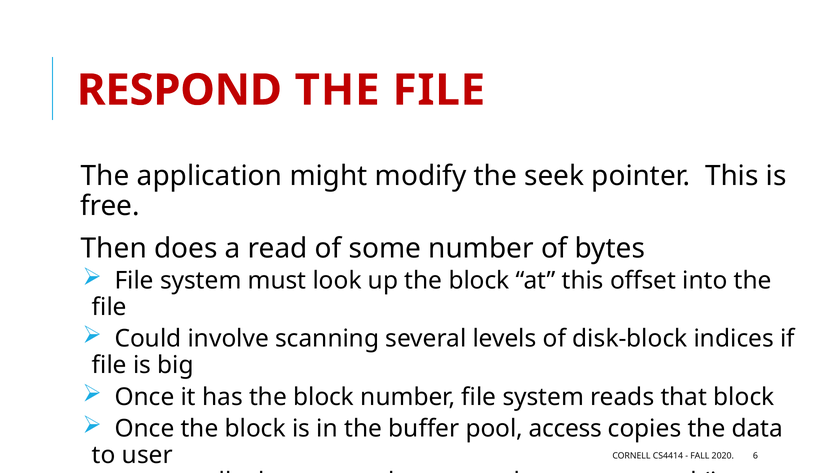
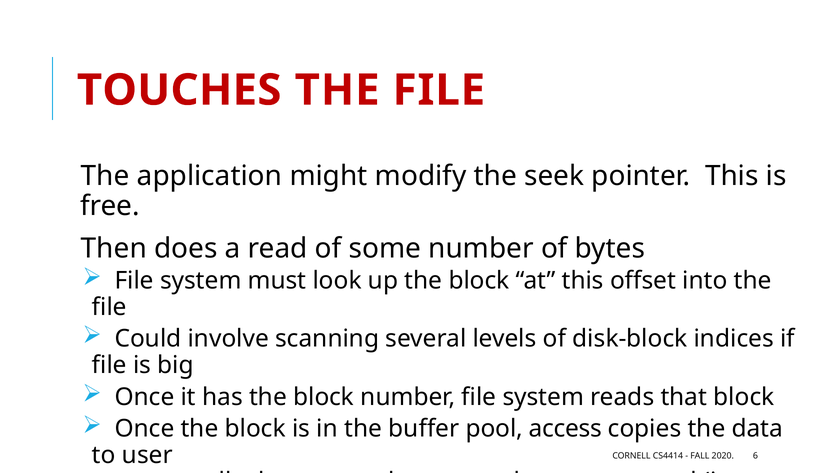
RESPOND: RESPOND -> TOUCHES
